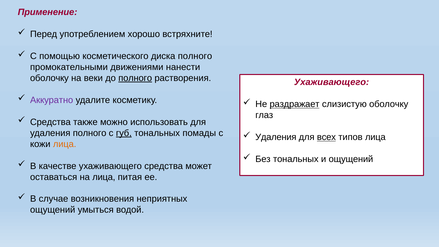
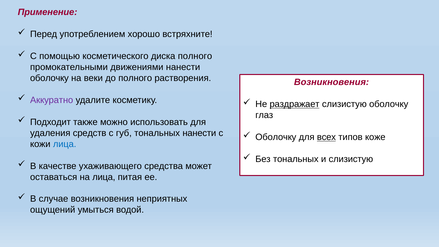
полного at (135, 78) underline: present -> none
Ухаживающего at (332, 82): Ухаживающего -> Возникновения
Средства at (50, 122): Средства -> Подходит
удаления полного: полного -> средств
губ underline: present -> none
тональных помады: помады -> нанести
Удаления at (276, 137): Удаления -> Оболочку
типов лица: лица -> коже
лица at (65, 144) colour: orange -> blue
и ощущений: ощущений -> слизистую
